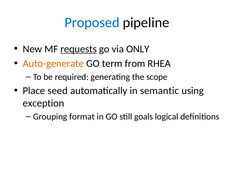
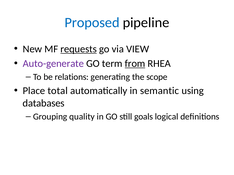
ONLY: ONLY -> VIEW
Auto-generate colour: orange -> purple
from underline: none -> present
required: required -> relations
seed: seed -> total
exception: exception -> databases
format: format -> quality
